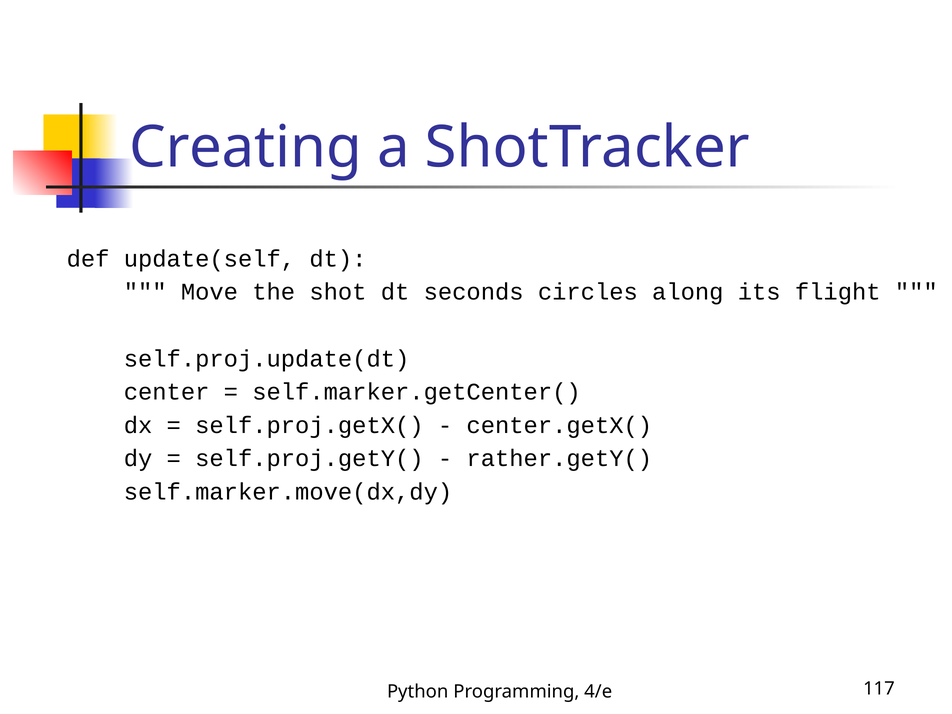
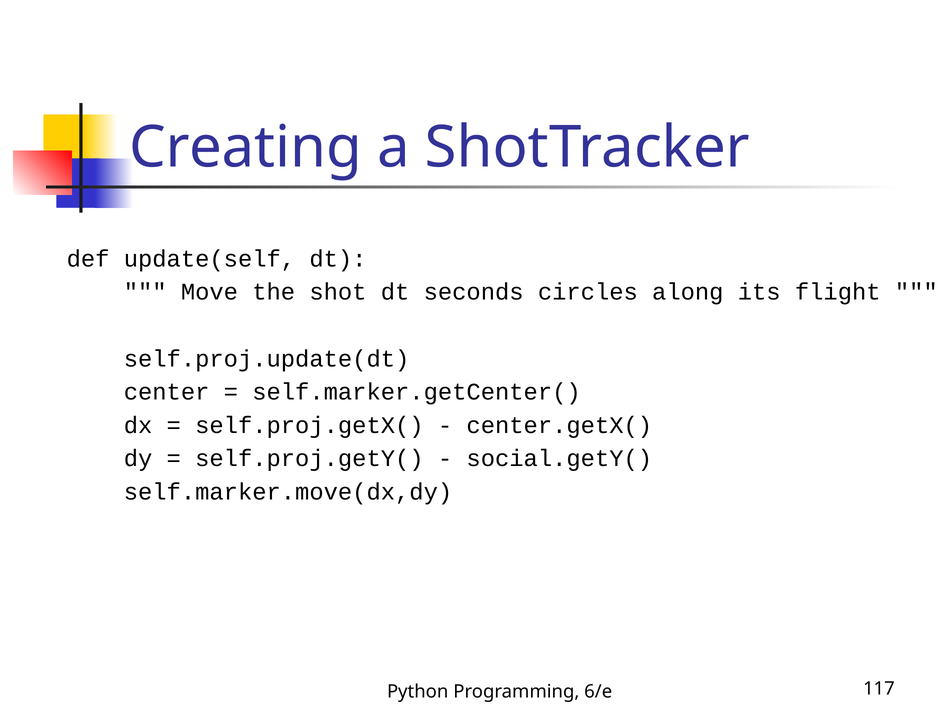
rather.getY(: rather.getY( -> social.getY(
4/e: 4/e -> 6/e
